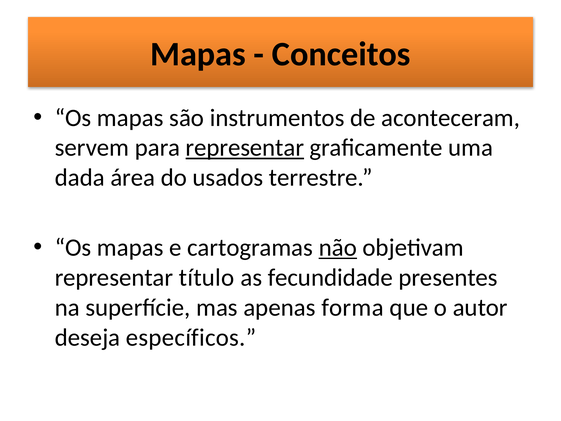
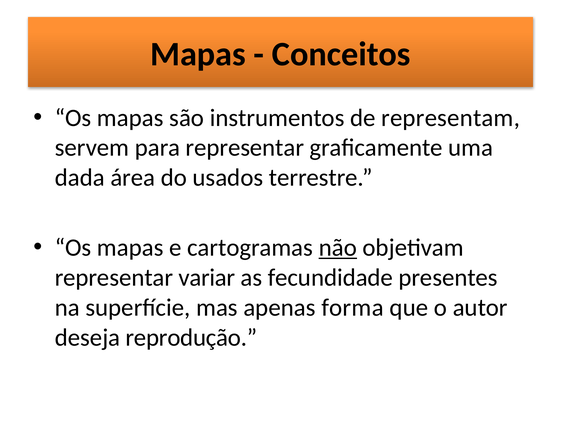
aconteceram: aconteceram -> representam
representar at (245, 148) underline: present -> none
título: título -> variar
específicos: específicos -> reprodução
